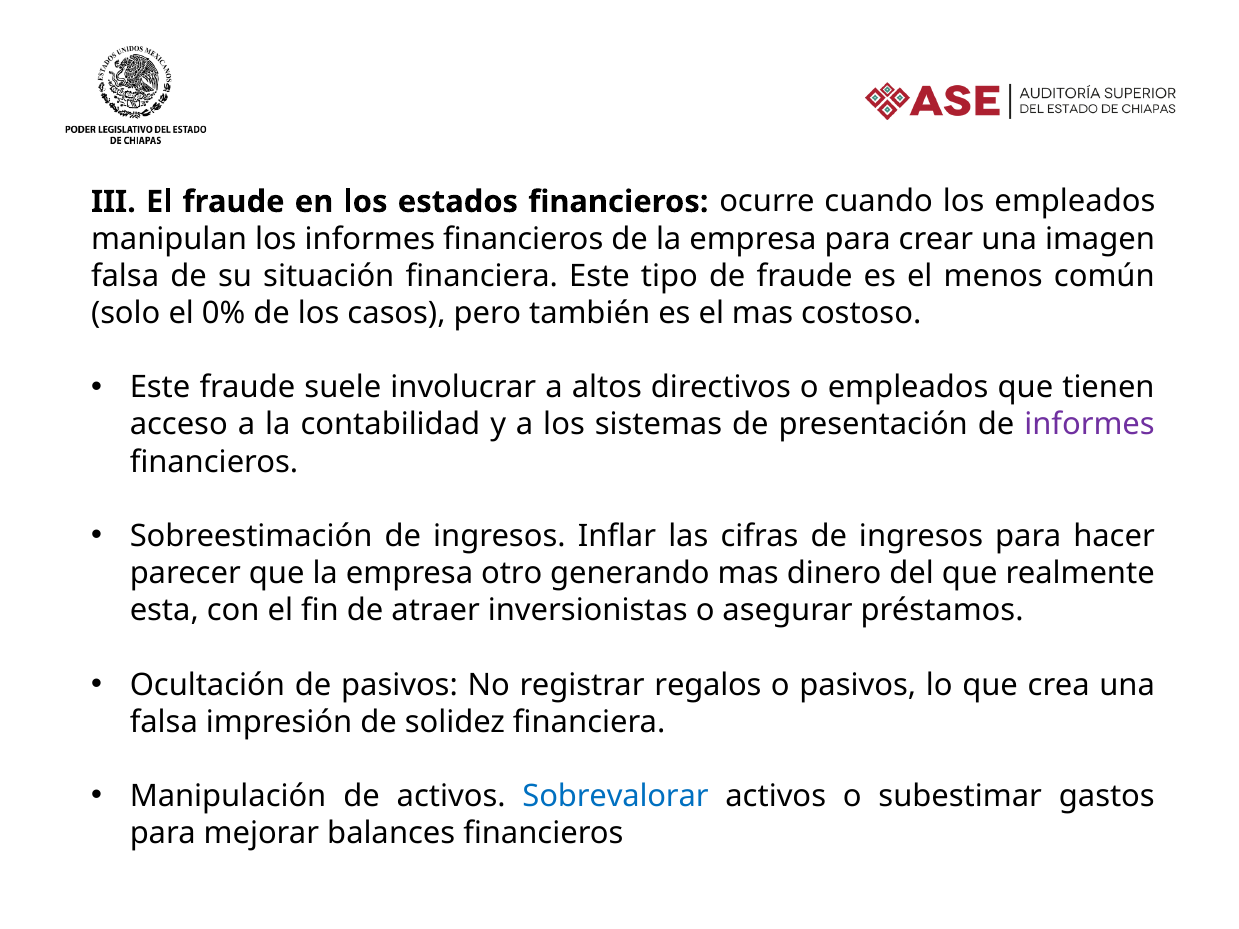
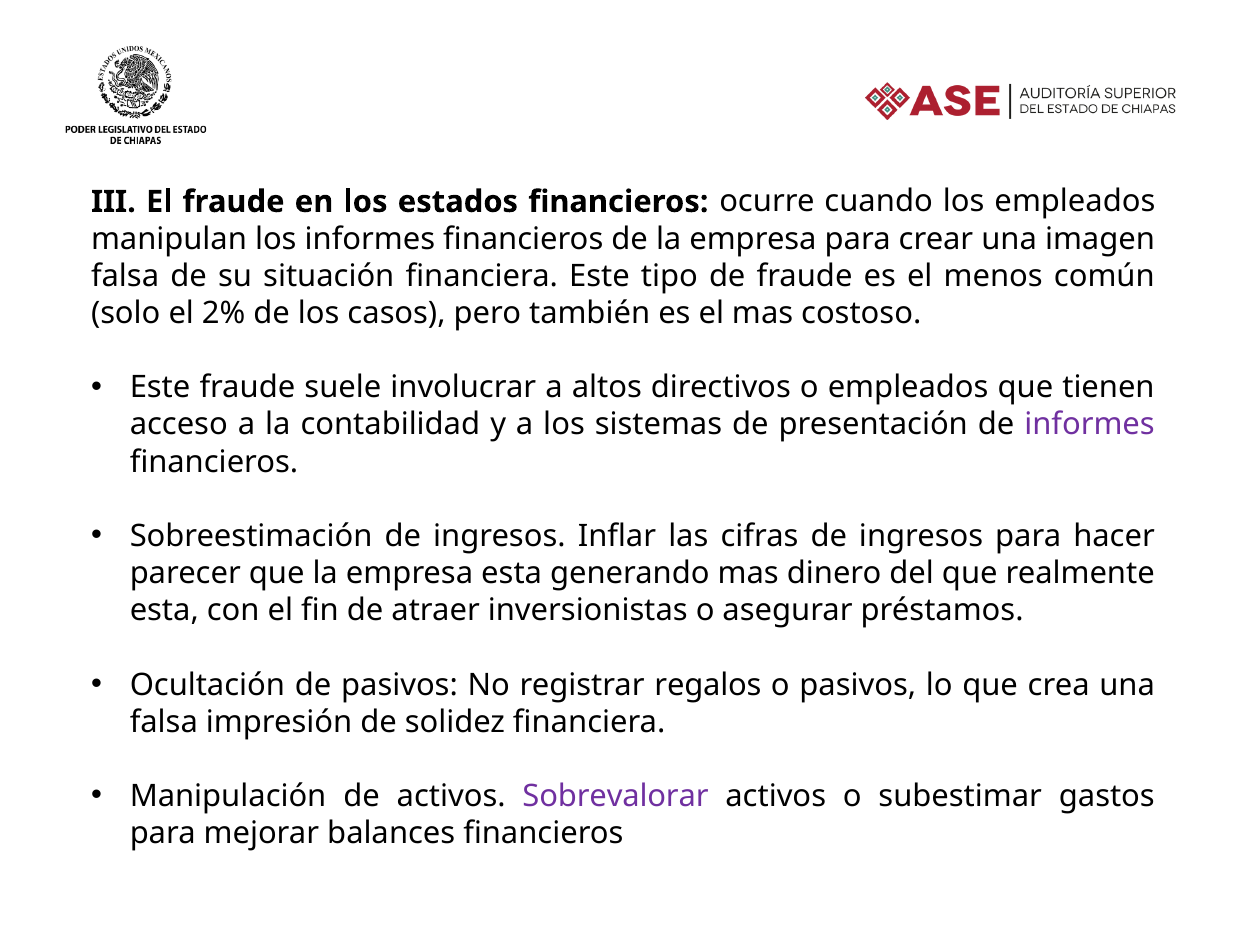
0%: 0% -> 2%
empresa otro: otro -> esta
Sobrevalorar colour: blue -> purple
